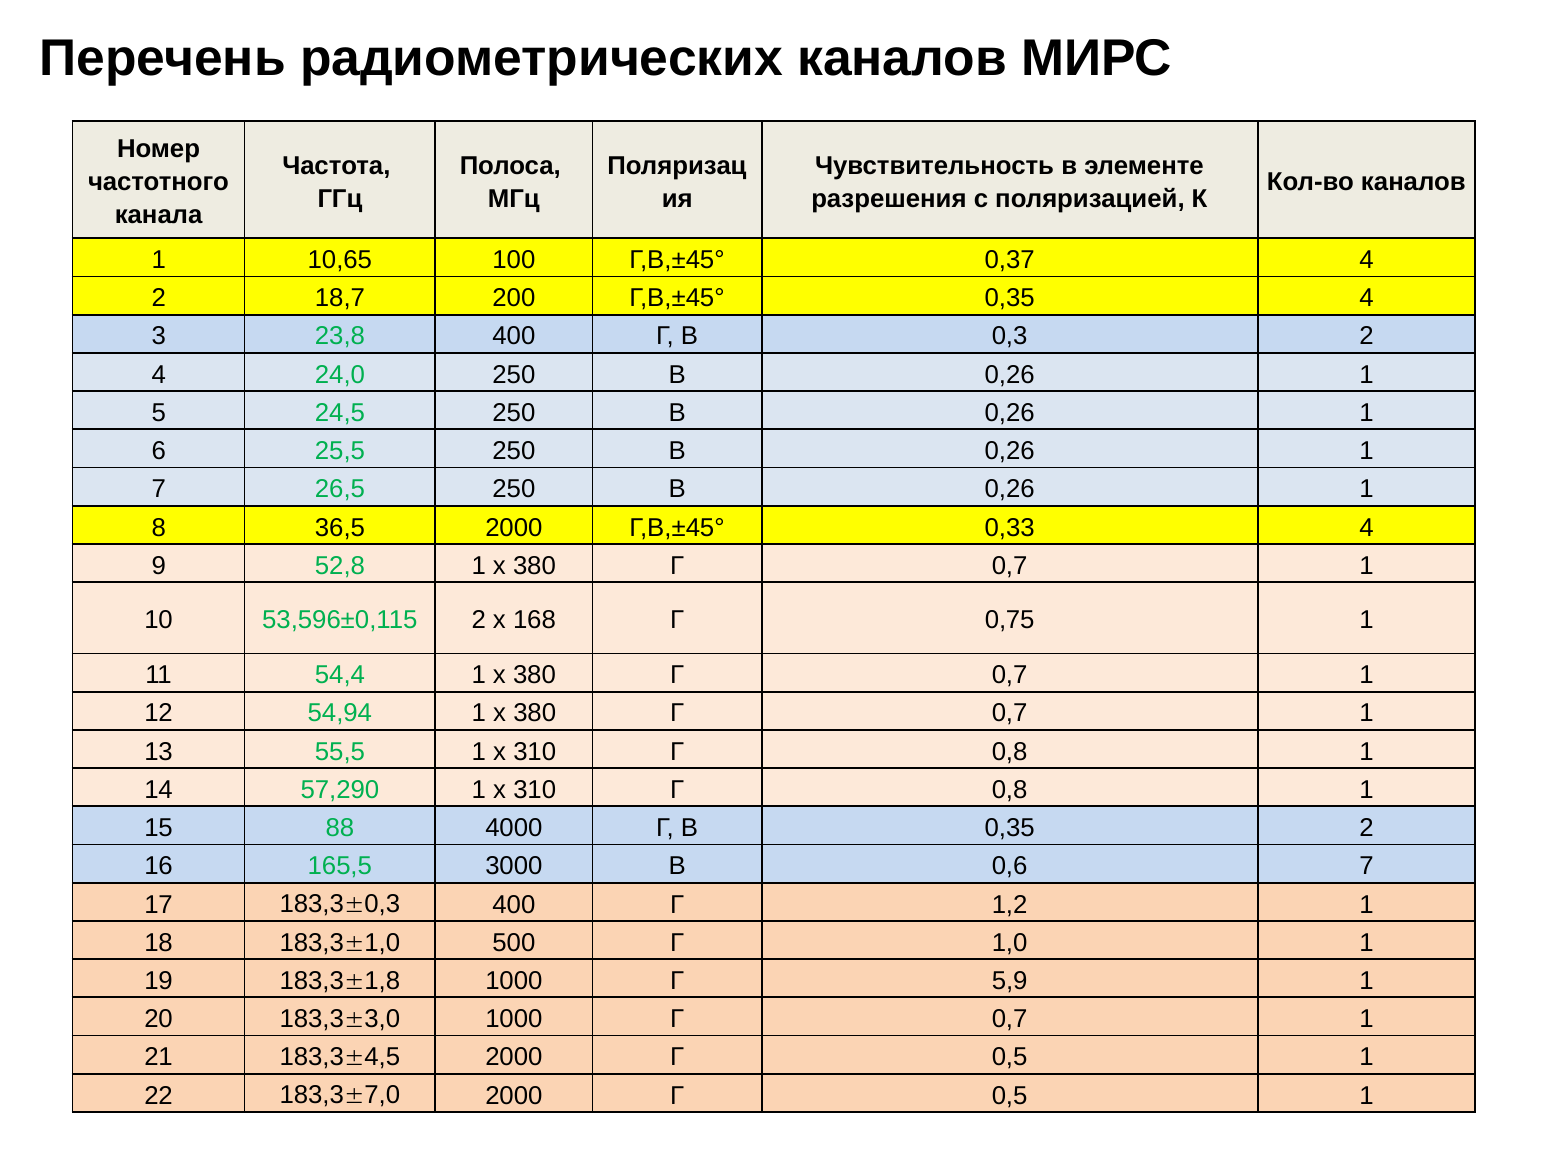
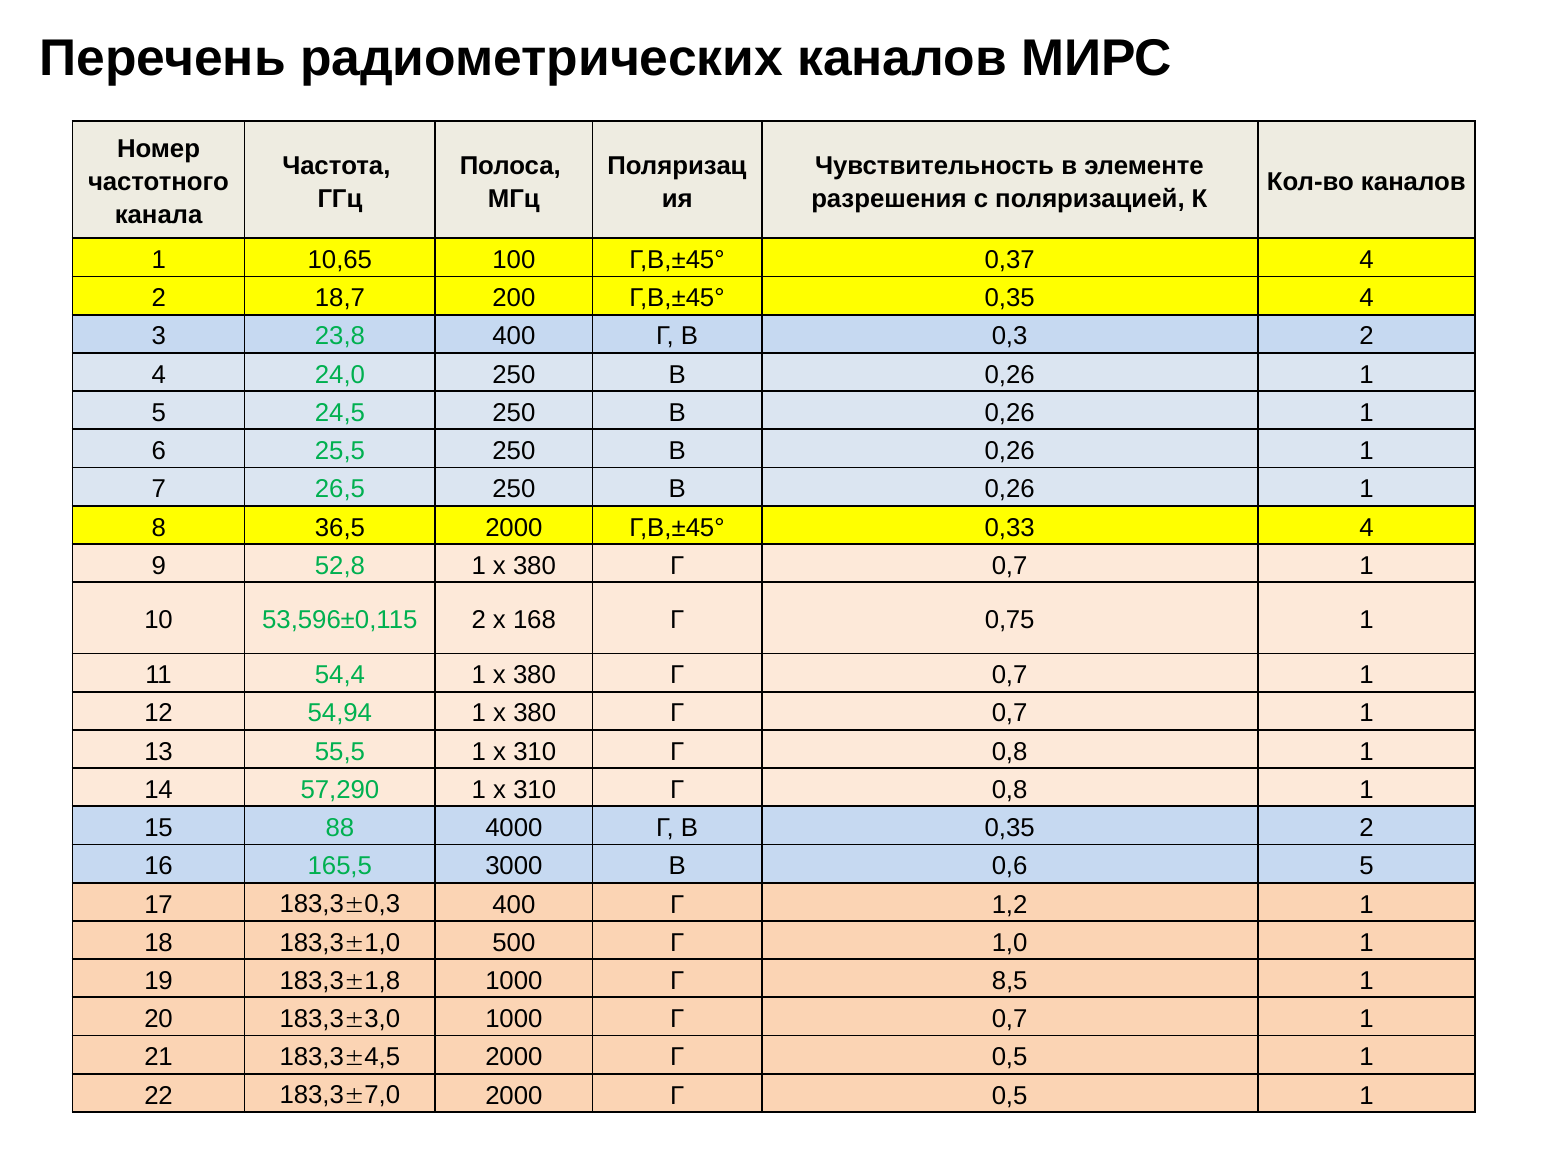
0,6 7: 7 -> 5
5,9: 5,9 -> 8,5
